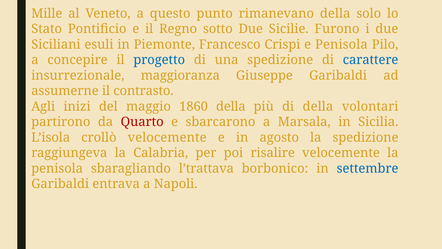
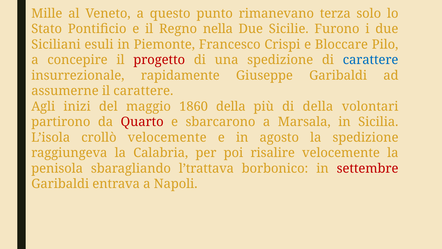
rimanevano della: della -> terza
sotto: sotto -> nella
e Penisola: Penisola -> Bloccare
progetto colour: blue -> red
maggioranza: maggioranza -> rapidamente
il contrasto: contrasto -> carattere
settembre colour: blue -> red
